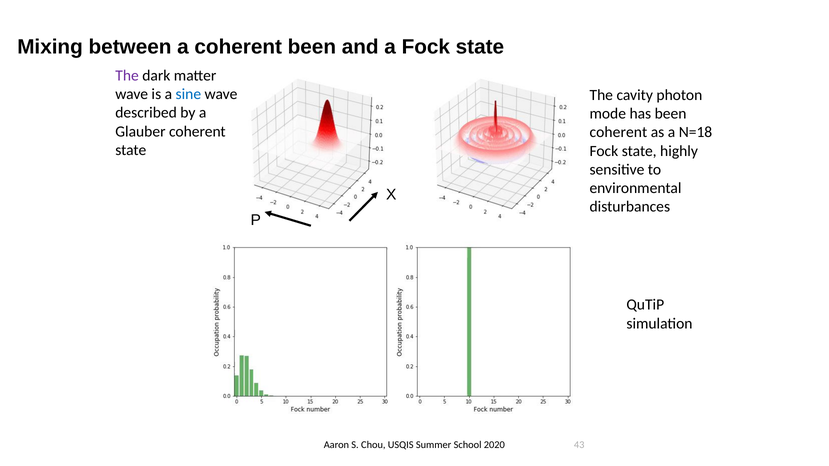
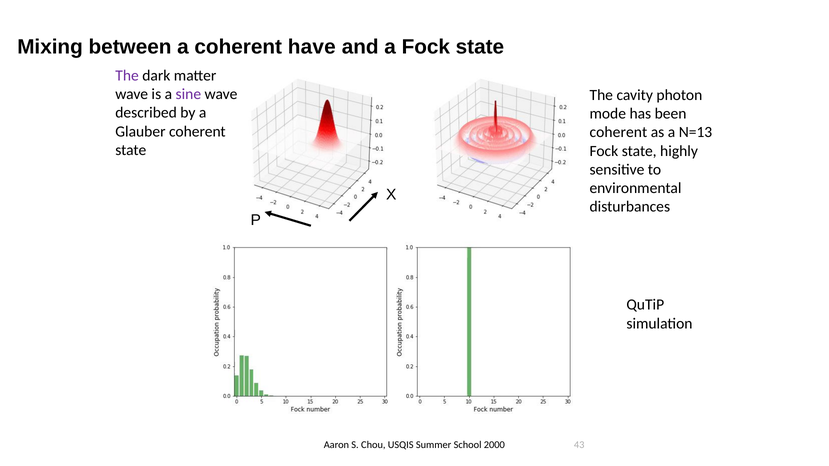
coherent been: been -> have
sine colour: blue -> purple
N=18: N=18 -> N=13
2020: 2020 -> 2000
